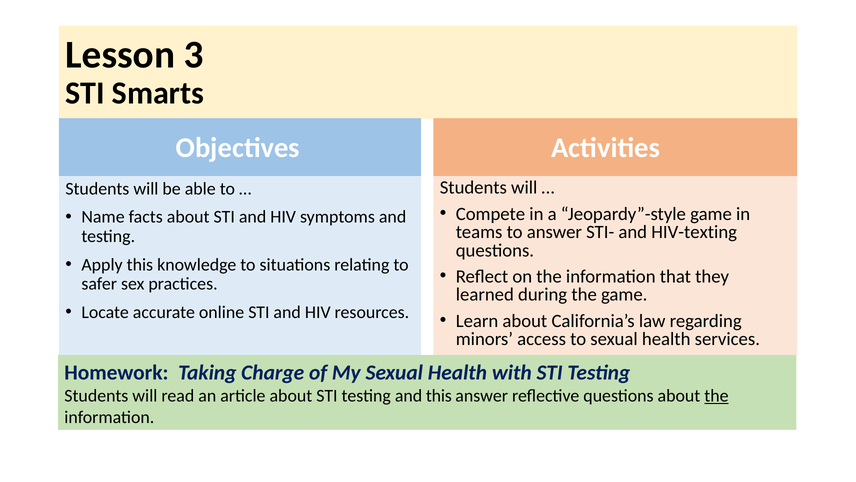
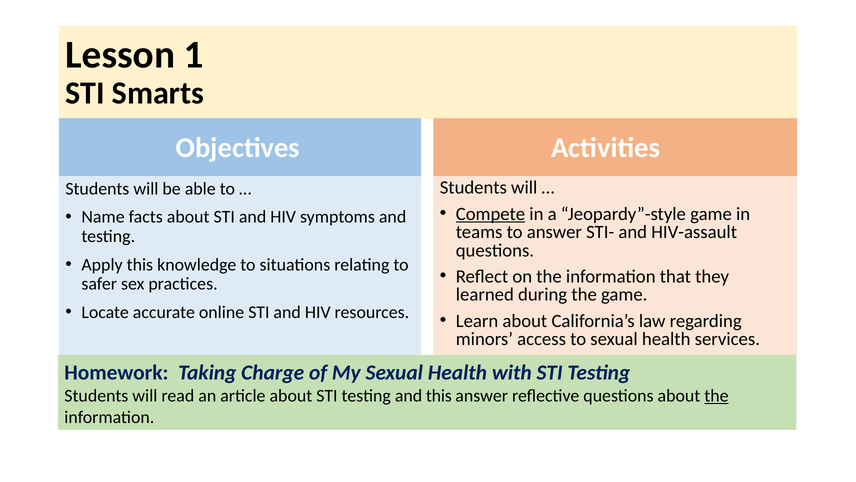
3: 3 -> 1
Compete underline: none -> present
HIV-texting: HIV-texting -> HIV-assault
